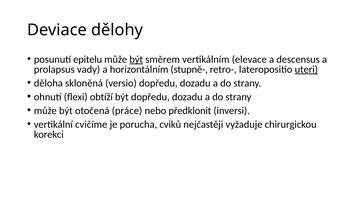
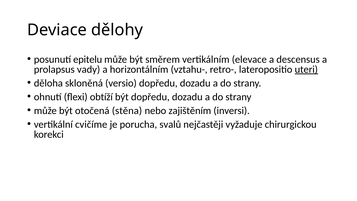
být at (136, 59) underline: present -> none
stupně-: stupně- -> vztahu-
práce: práce -> stěna
předklonit: předklonit -> zajištěním
cviků: cviků -> svalů
